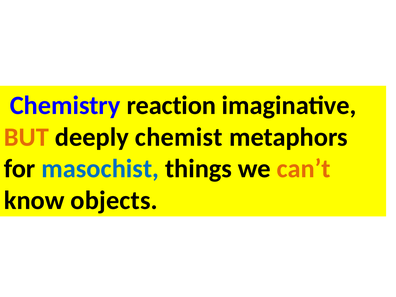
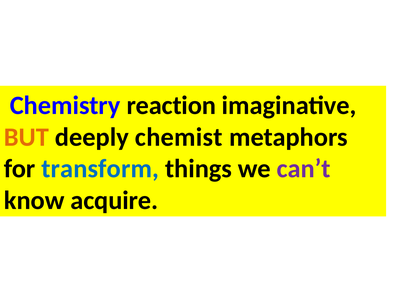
masochist: masochist -> transform
can’t colour: orange -> purple
objects: objects -> acquire
